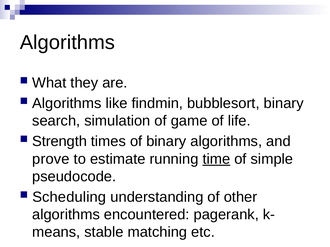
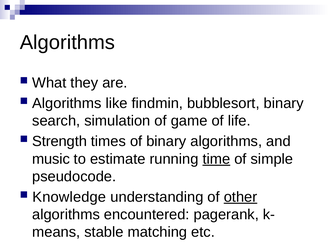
prove: prove -> music
Scheduling: Scheduling -> Knowledge
other underline: none -> present
